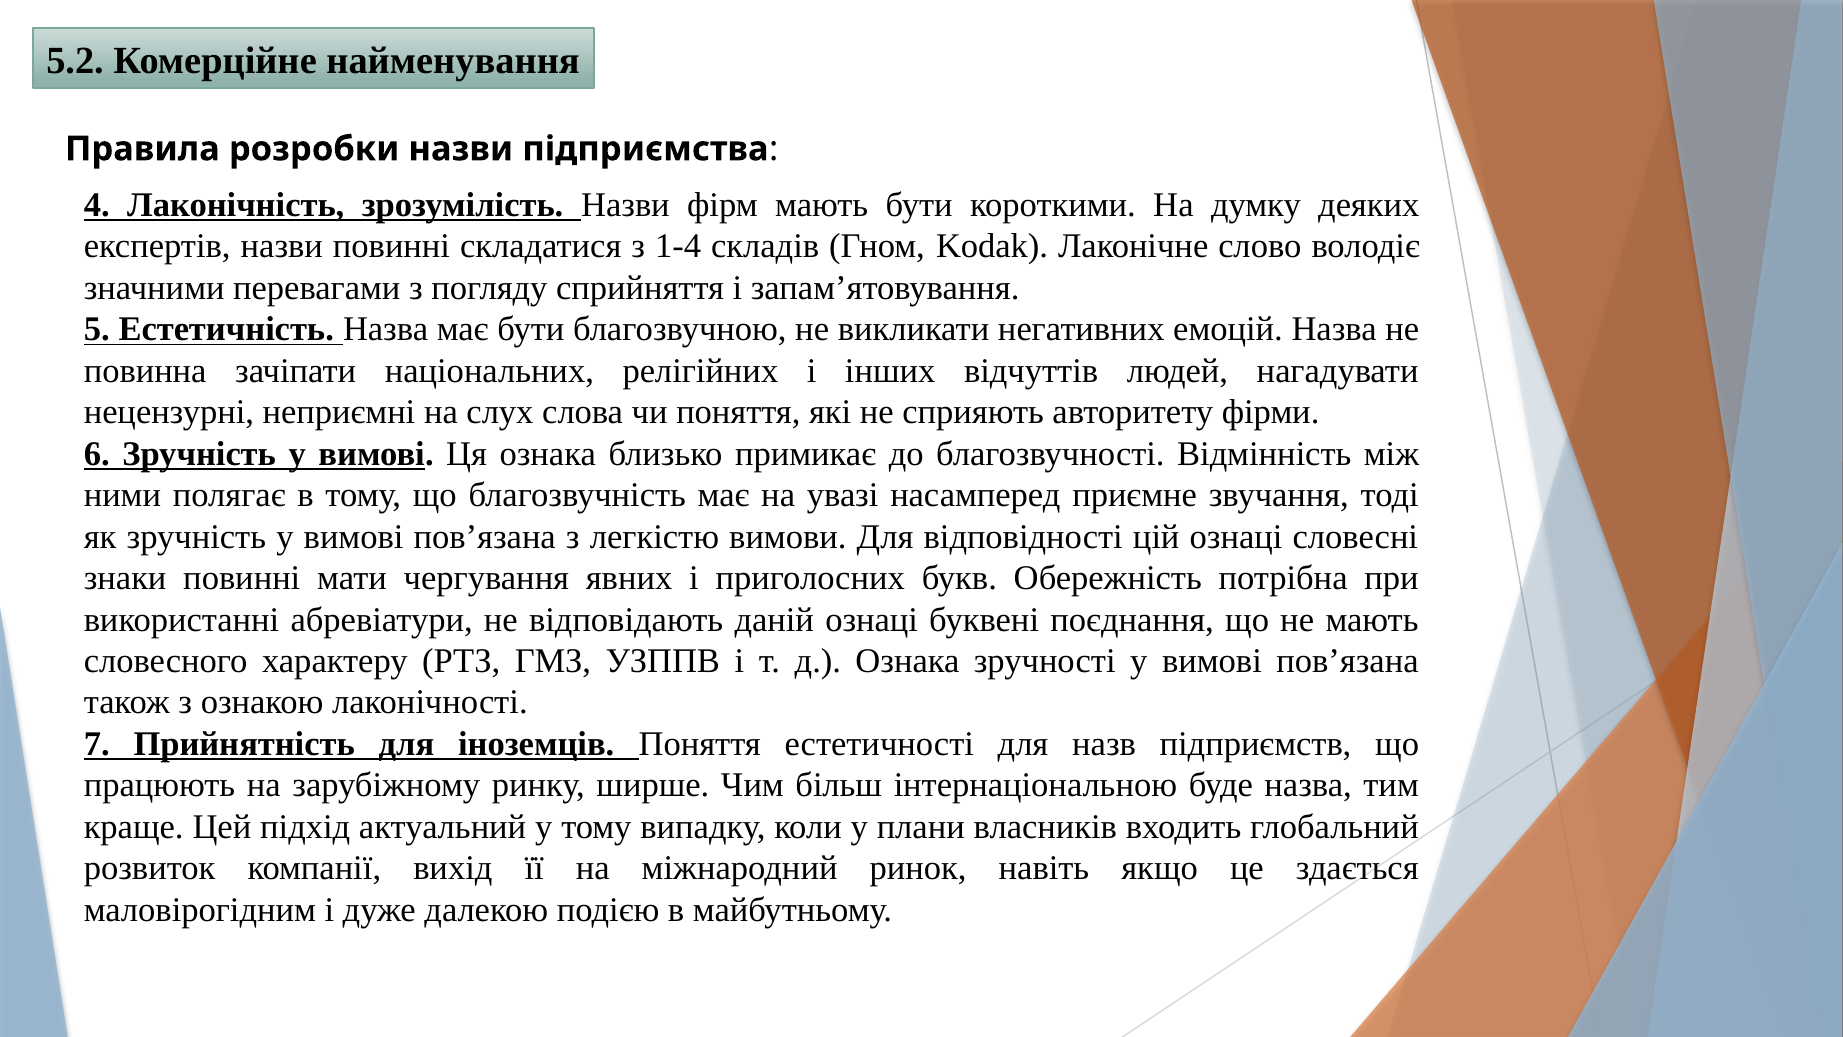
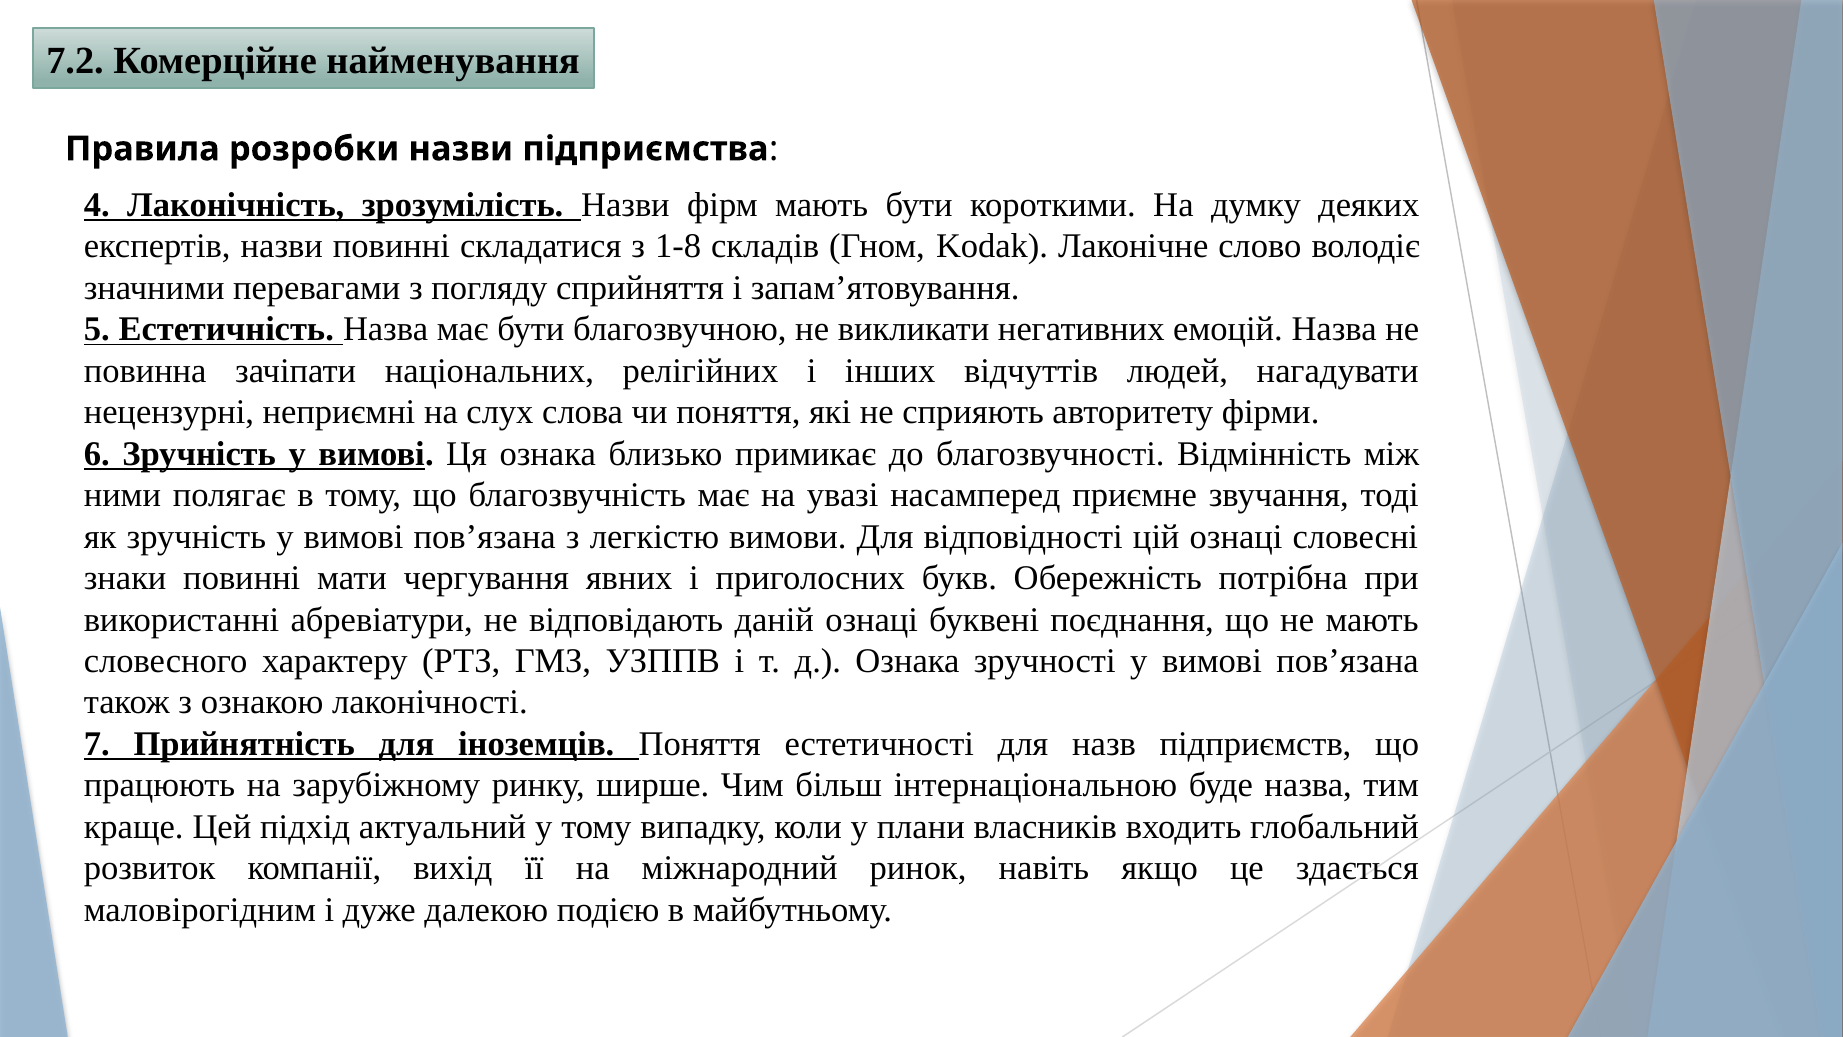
5.2: 5.2 -> 7.2
1-4: 1-4 -> 1-8
